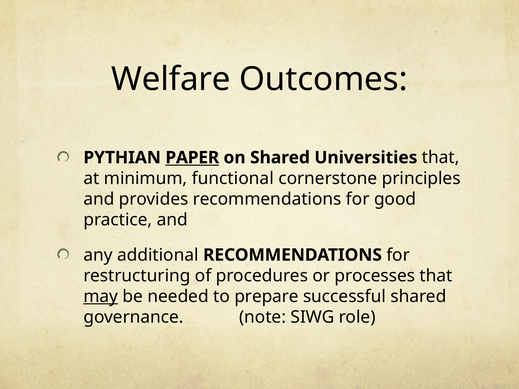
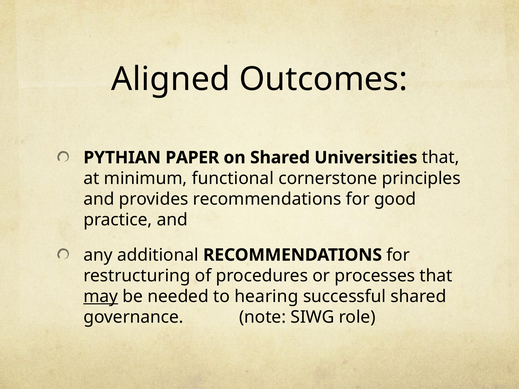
Welfare: Welfare -> Aligned
PAPER underline: present -> none
prepare: prepare -> hearing
